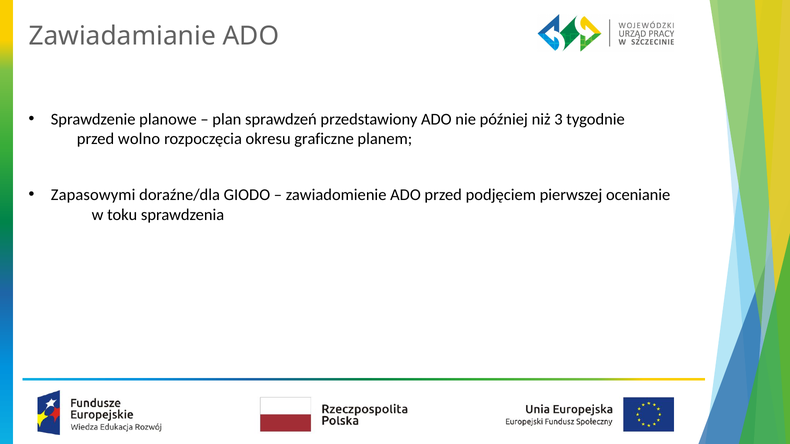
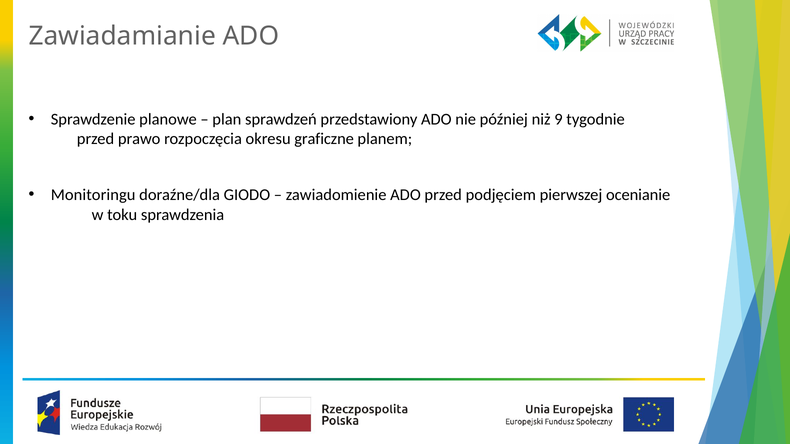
3: 3 -> 9
wolno: wolno -> prawo
Zapasowymi: Zapasowymi -> Monitoringu
